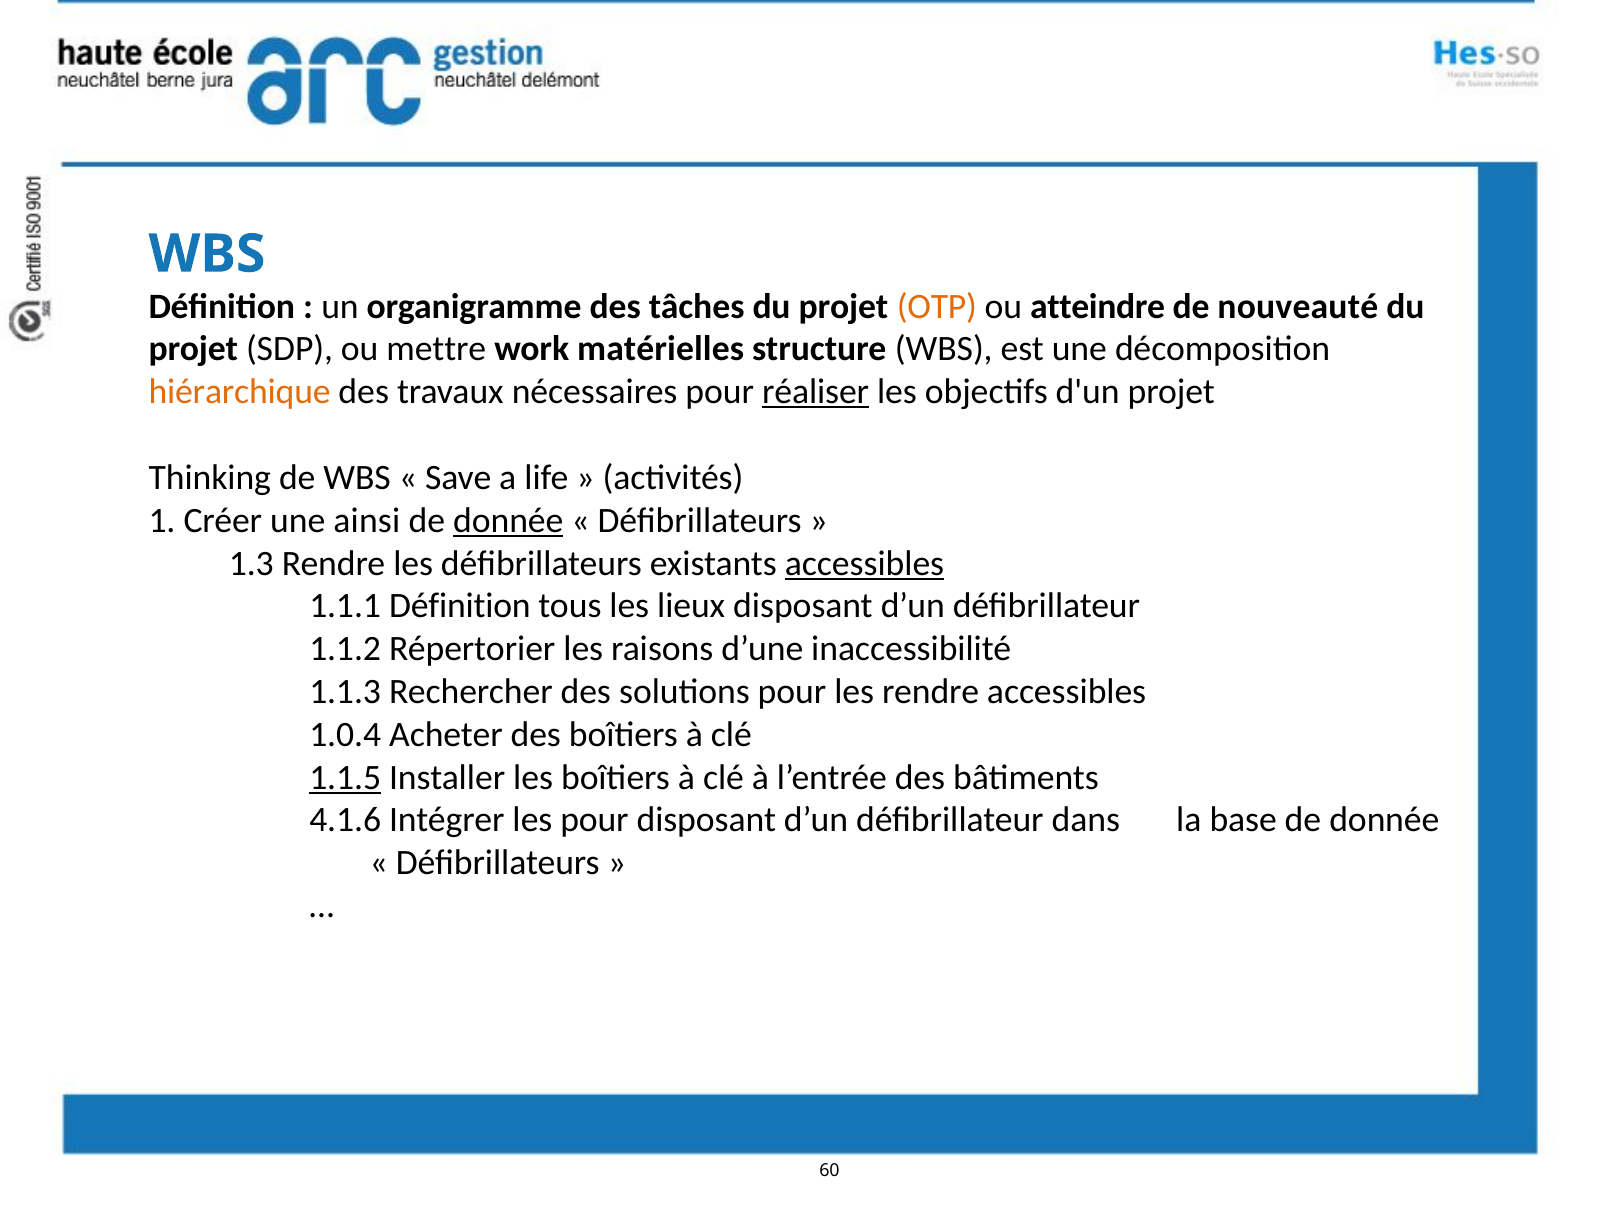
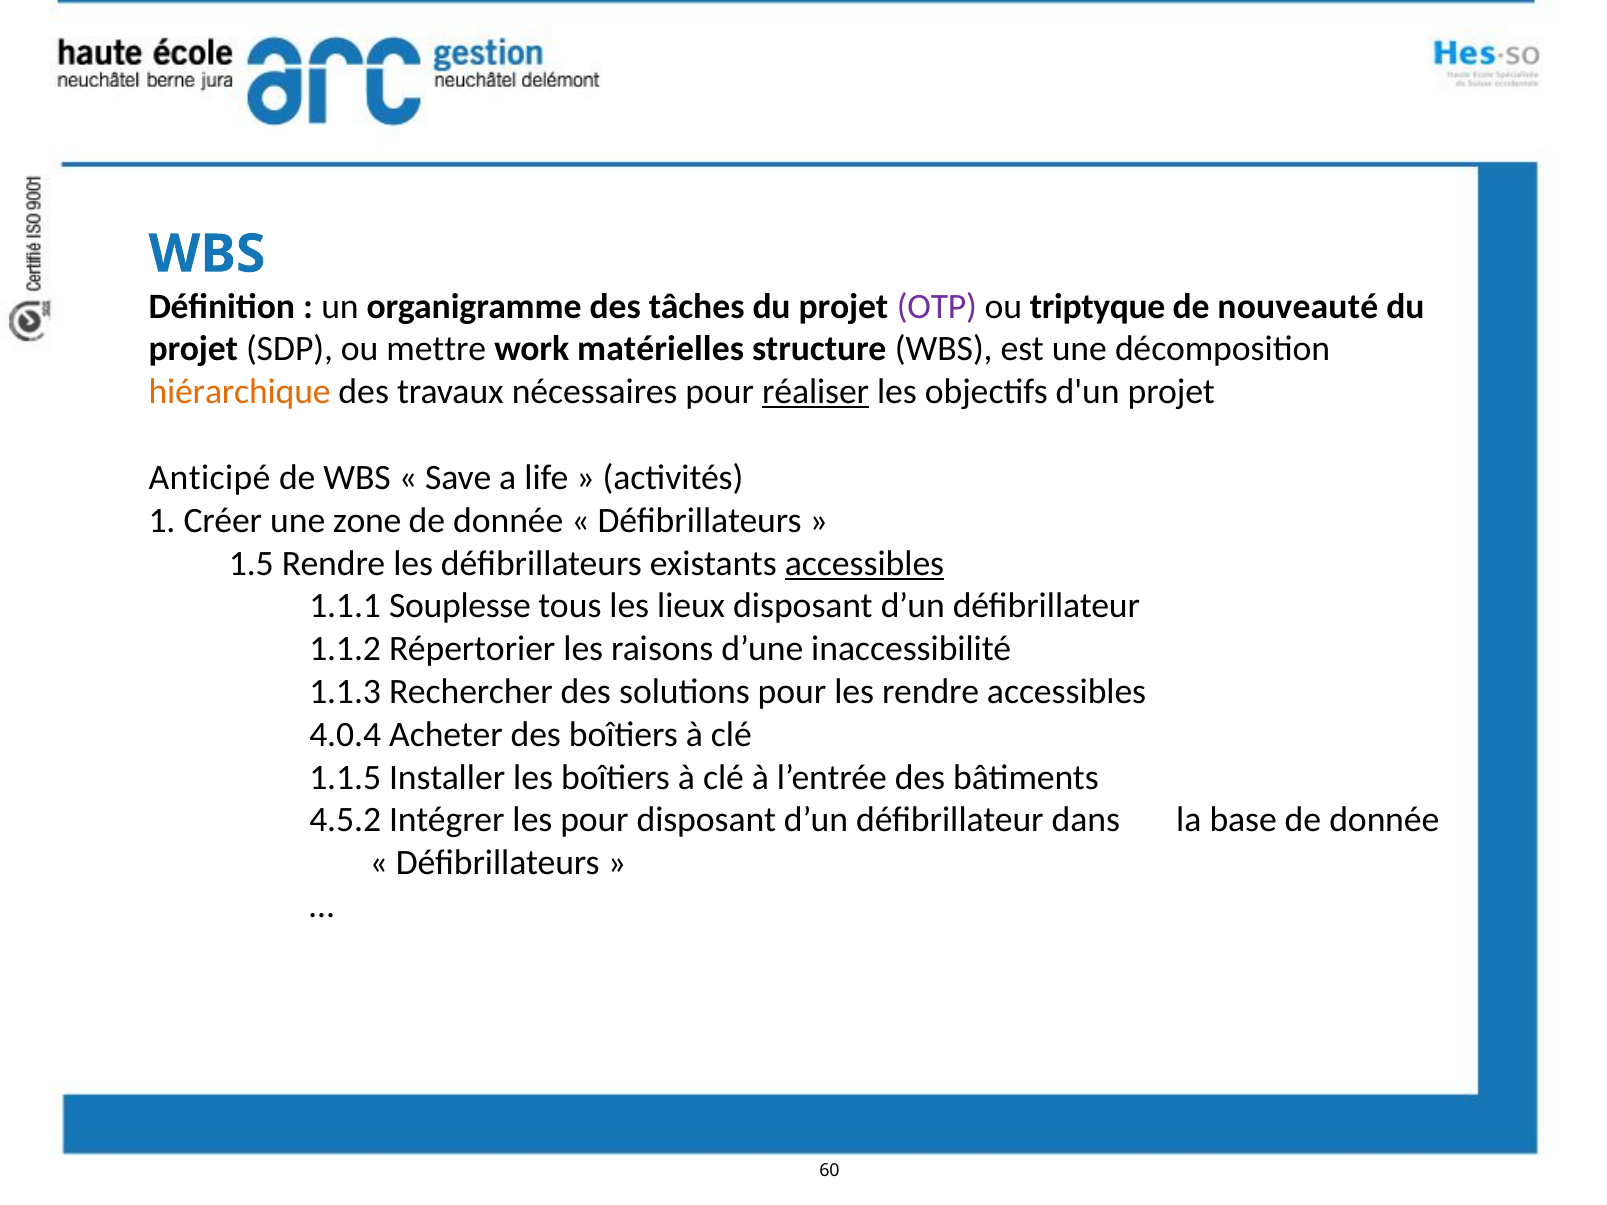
OTP colour: orange -> purple
atteindre: atteindre -> triptyque
Thinking: Thinking -> Anticipé
ainsi: ainsi -> zone
donnée at (508, 521) underline: present -> none
1.3: 1.3 -> 1.5
1.1.1 Définition: Définition -> Souplesse
1.0.4: 1.0.4 -> 4.0.4
1.1.5 underline: present -> none
4.1.6: 4.1.6 -> 4.5.2
